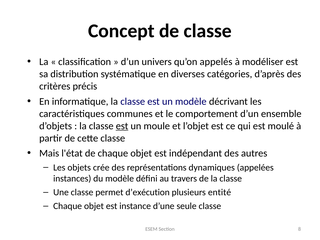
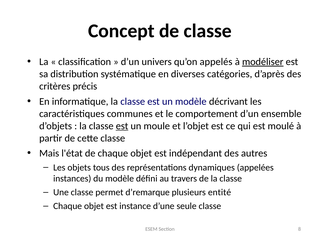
modéliser underline: none -> present
crée: crée -> tous
d’exécution: d’exécution -> d’remarque
